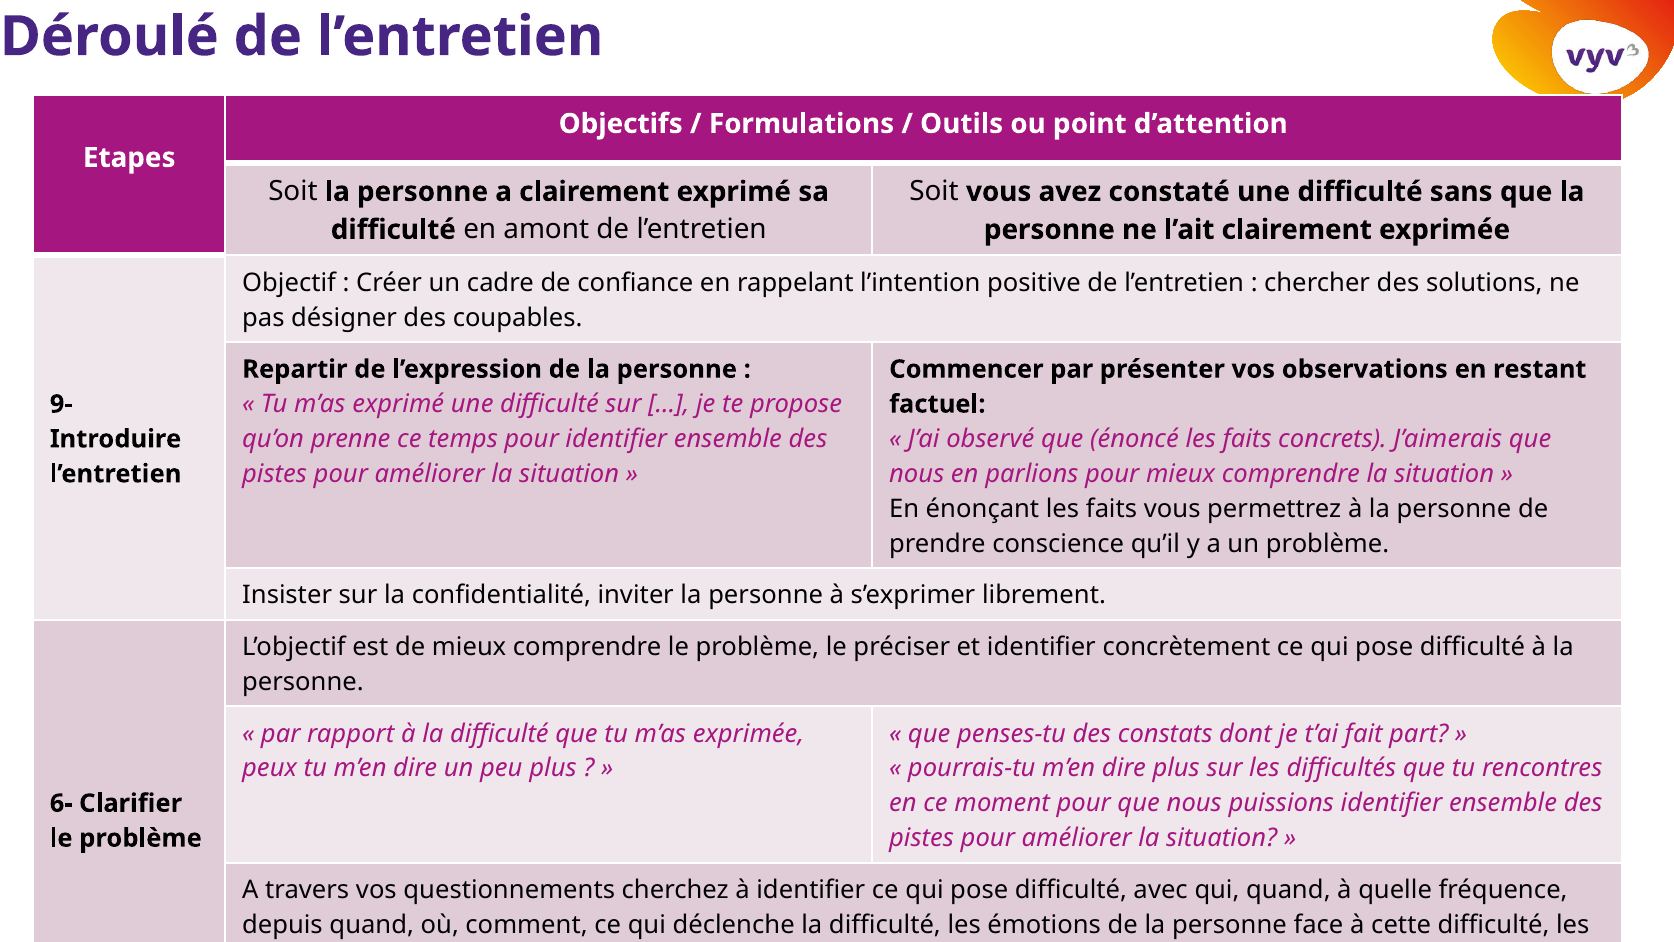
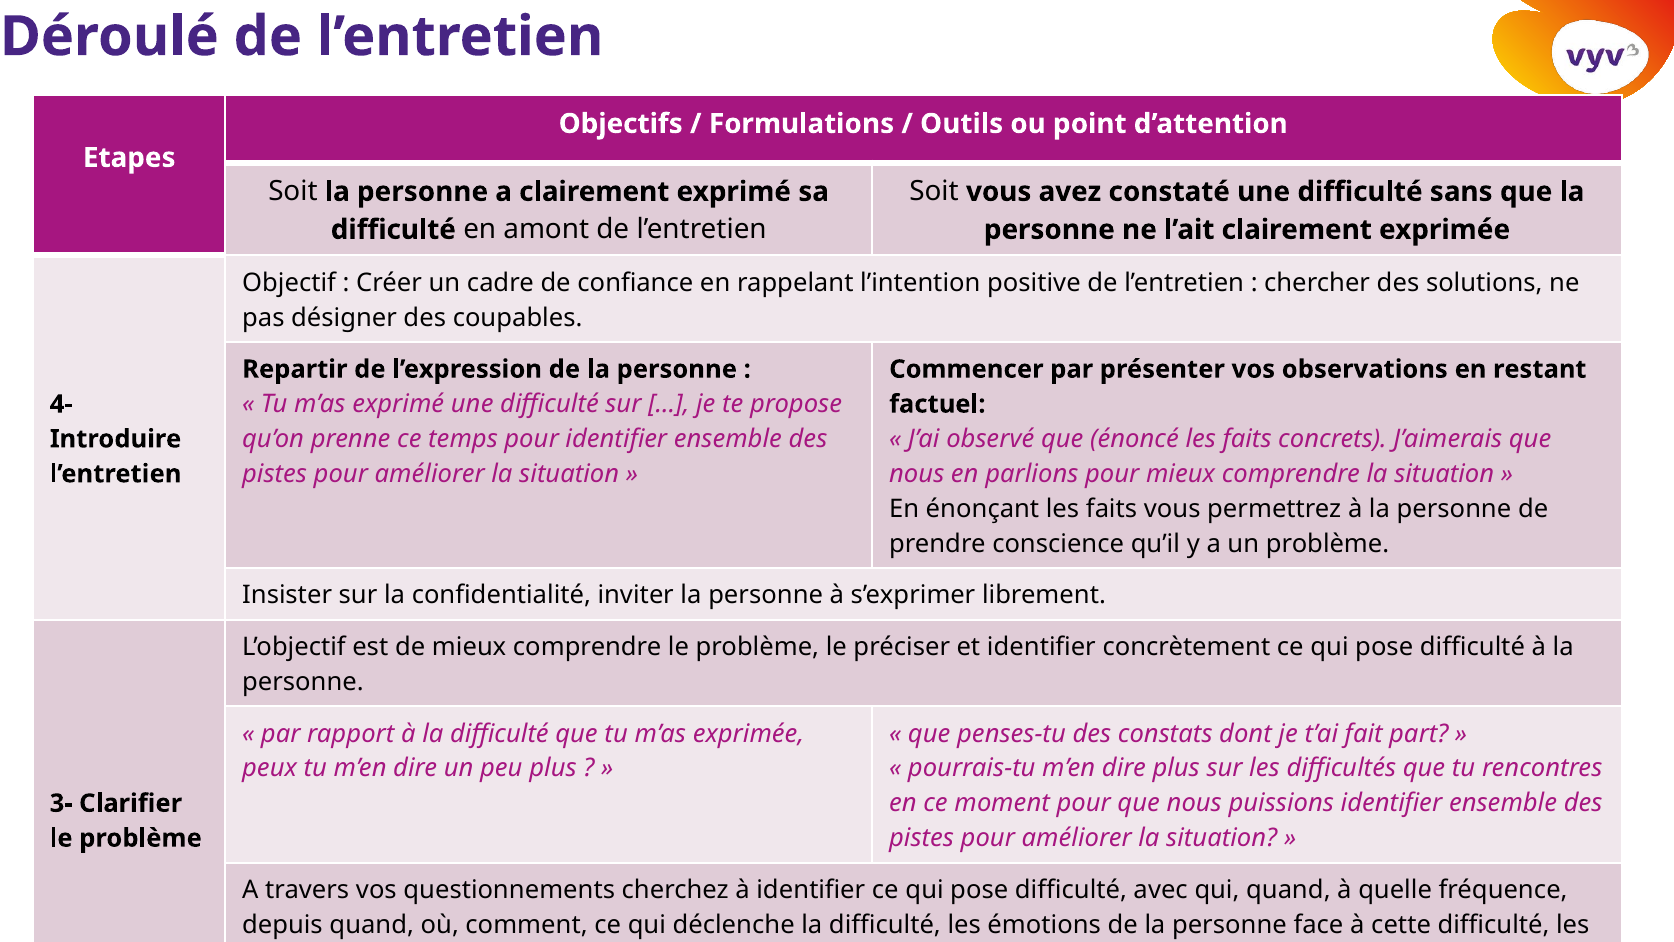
9-: 9- -> 4-
6-: 6- -> 3-
